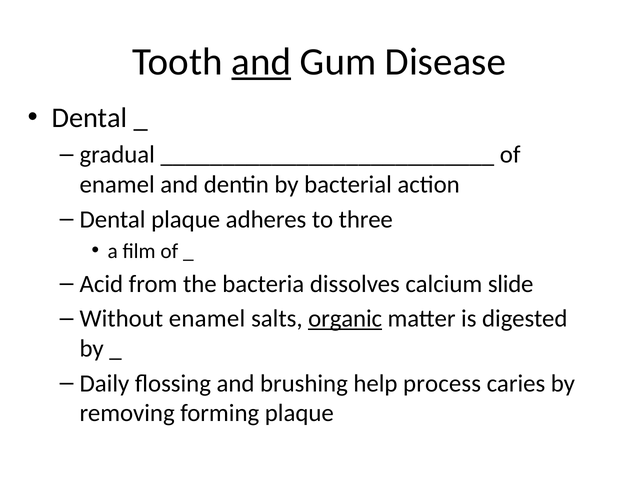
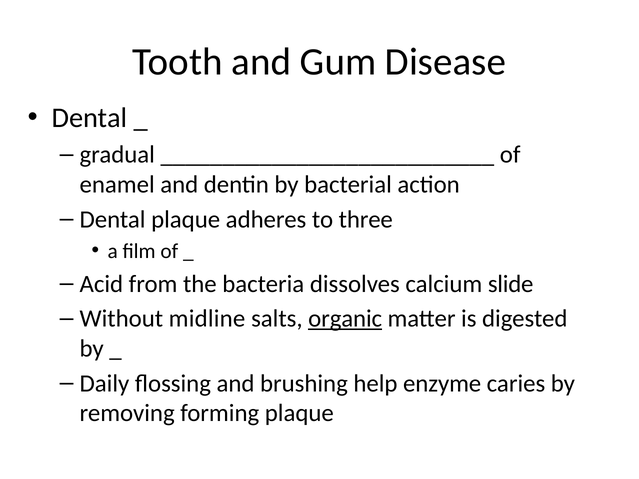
and at (261, 62) underline: present -> none
Without enamel: enamel -> midline
process: process -> enzyme
